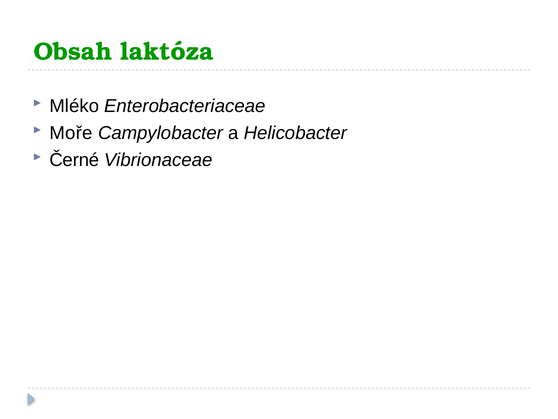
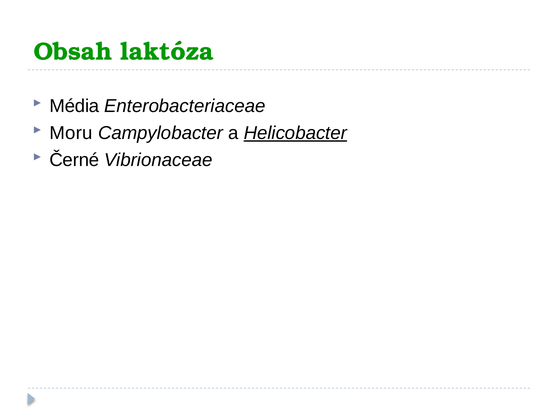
Mléko: Mléko -> Média
Moře: Moře -> Moru
Helicobacter underline: none -> present
